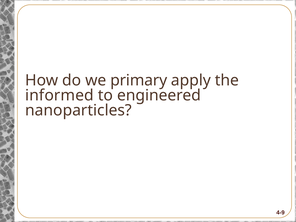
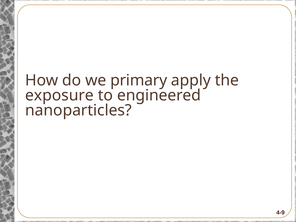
informed: informed -> exposure
